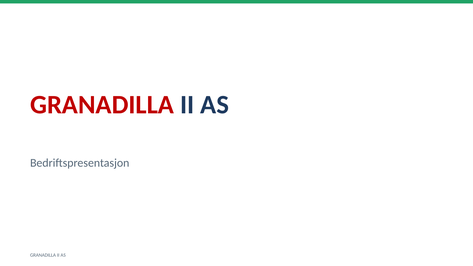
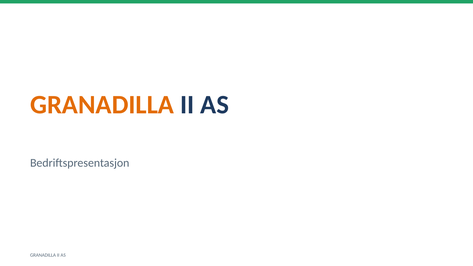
GRANADILLA at (102, 105) colour: red -> orange
